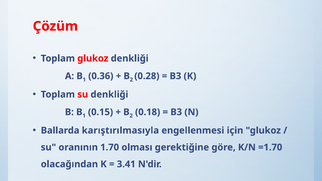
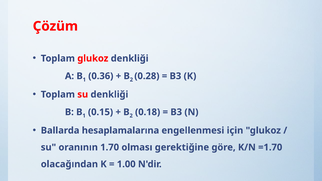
karıştırılmasıyla: karıştırılmasıyla -> hesaplamalarına
3.41: 3.41 -> 1.00
